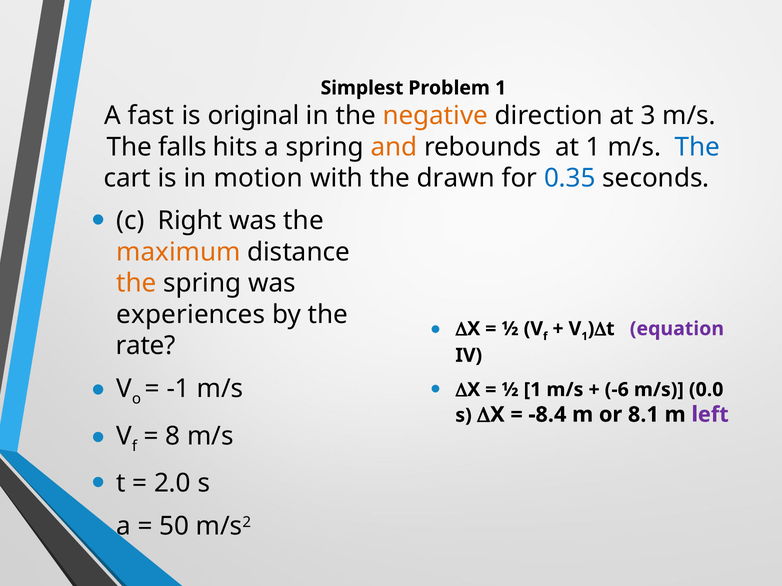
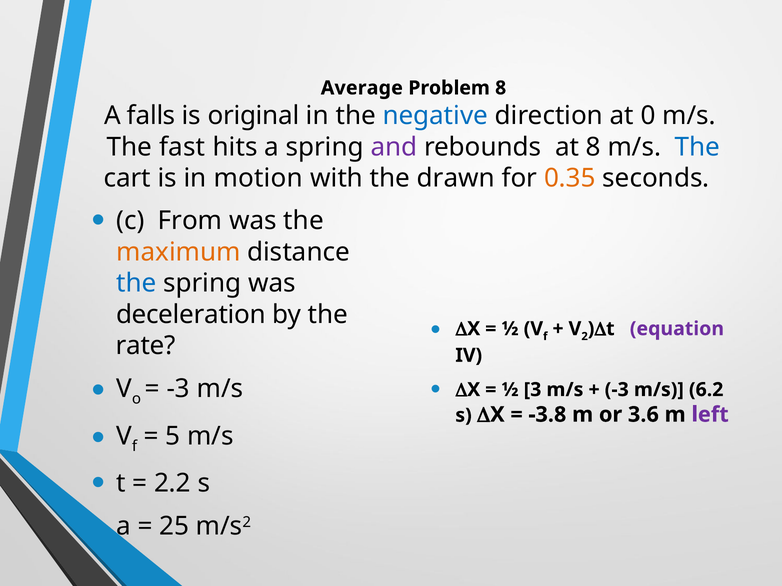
Simplest: Simplest -> Average
Problem 1: 1 -> 8
fast: fast -> falls
negative colour: orange -> blue
3: 3 -> 0
falls: falls -> fast
and colour: orange -> purple
at 1: 1 -> 8
0.35 colour: blue -> orange
Right: Right -> From
the at (136, 284) colour: orange -> blue
experiences: experiences -> deceleration
1 at (585, 337): 1 -> 2
-1 at (178, 389): -1 -> -3
½ 1: 1 -> 3
-6 at (617, 390): -6 -> -3
0.0: 0.0 -> 6.2
-8.4: -8.4 -> -3.8
8.1: 8.1 -> 3.6
8: 8 -> 5
2.0: 2.0 -> 2.2
50: 50 -> 25
